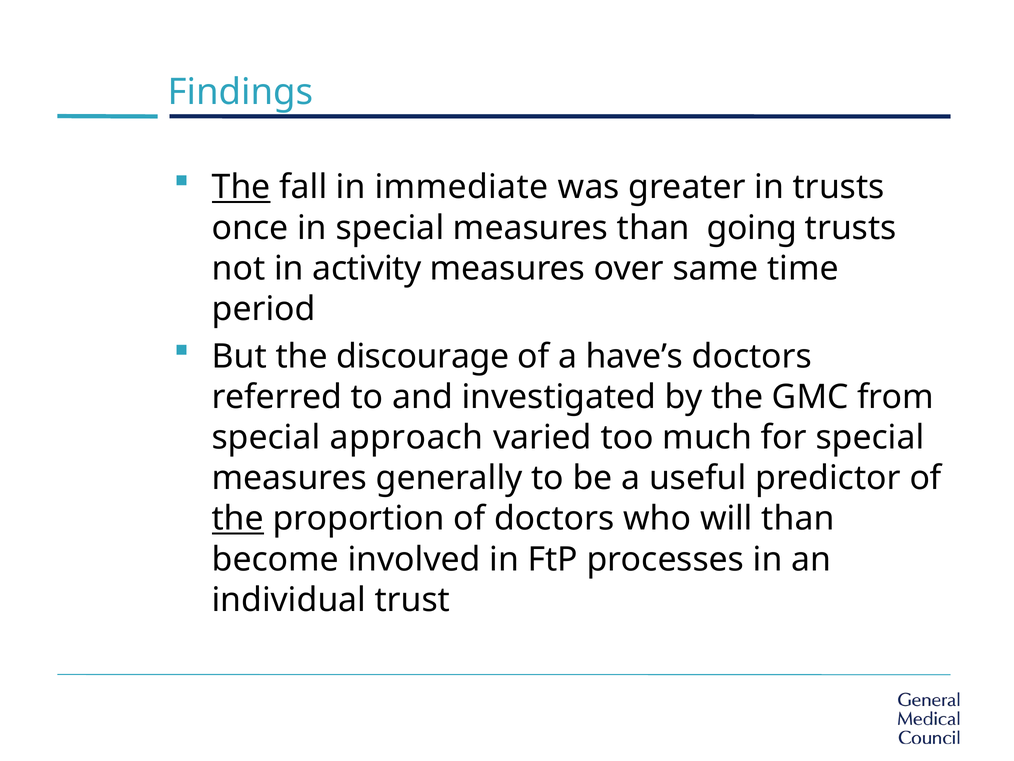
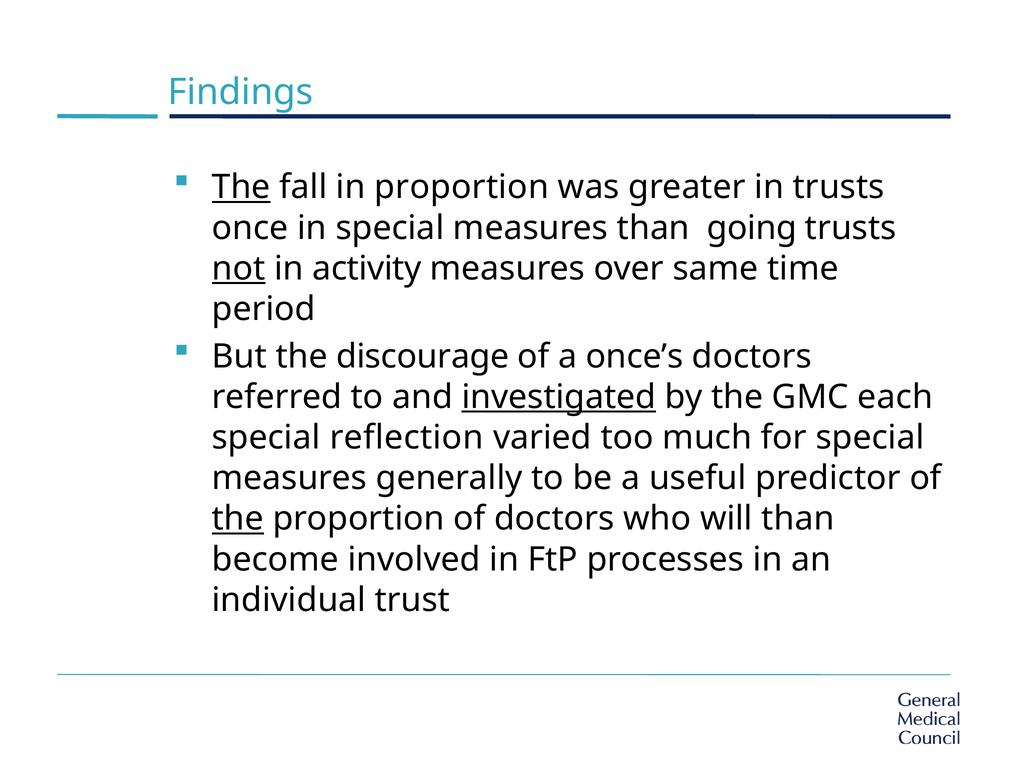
in immediate: immediate -> proportion
not underline: none -> present
have’s: have’s -> once’s
investigated underline: none -> present
from: from -> each
approach: approach -> reflection
